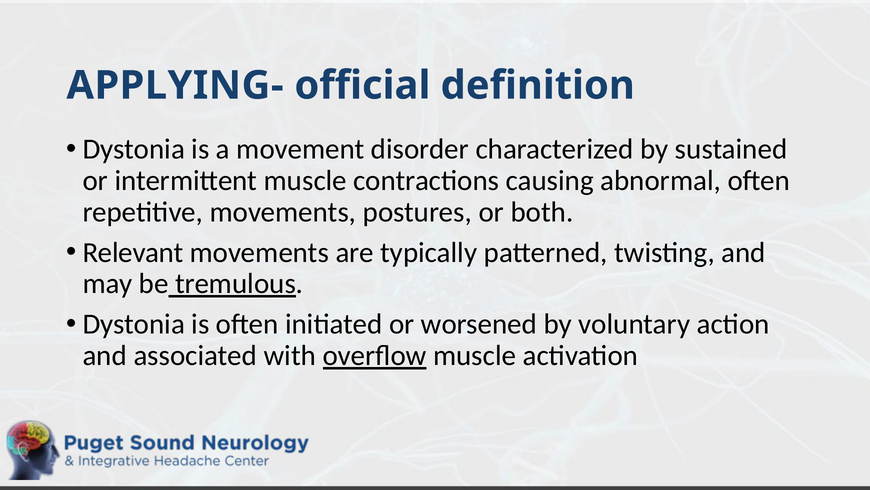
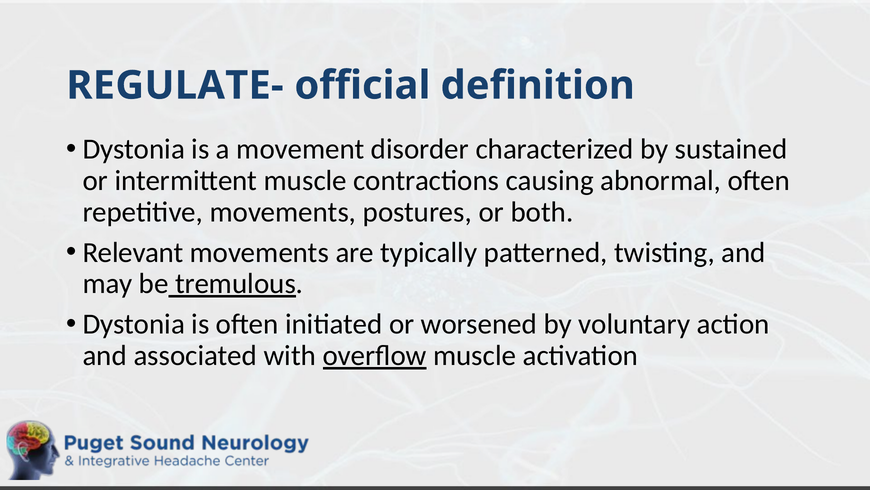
APPLYING-: APPLYING- -> REGULATE-
